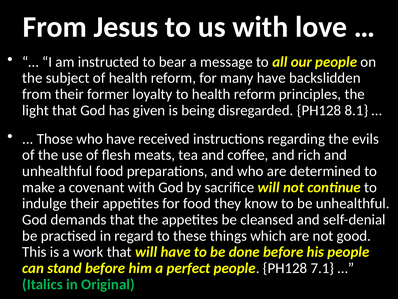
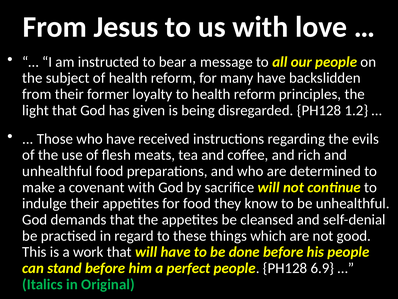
8.1: 8.1 -> 1.2
7.1: 7.1 -> 6.9
